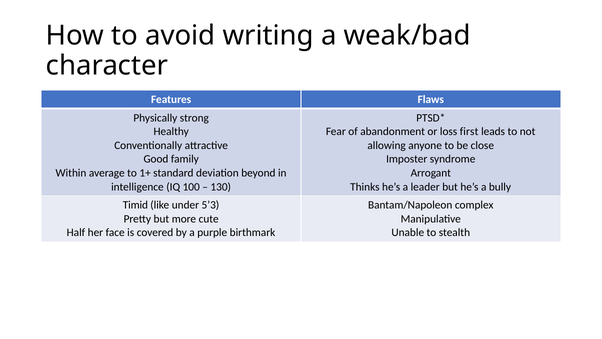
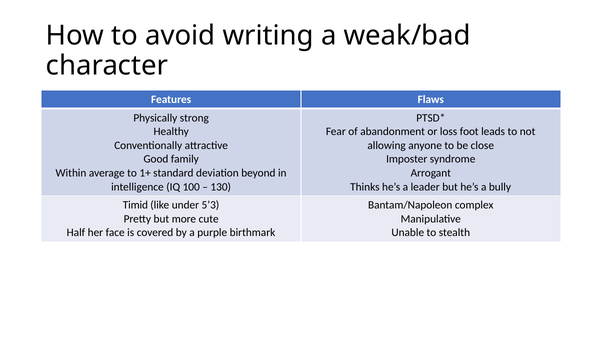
first: first -> foot
